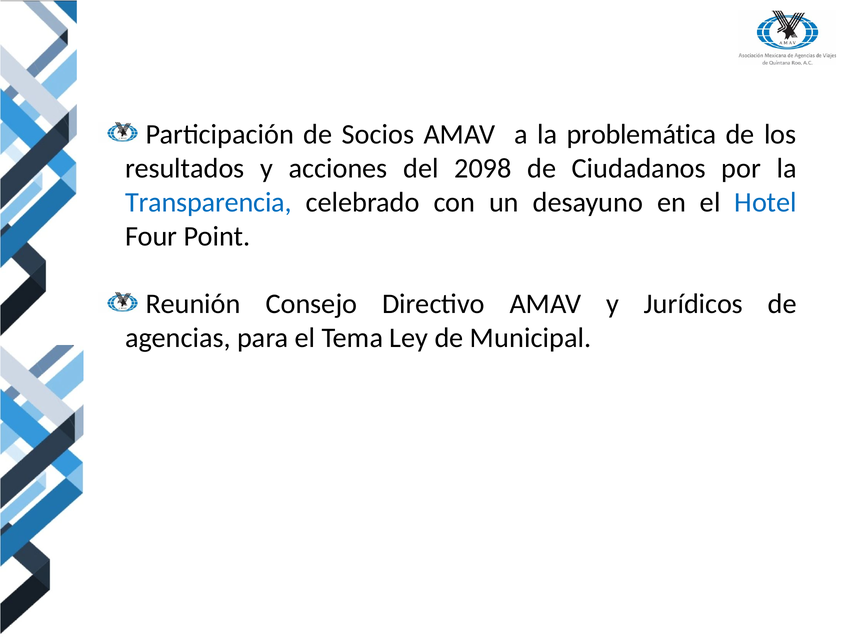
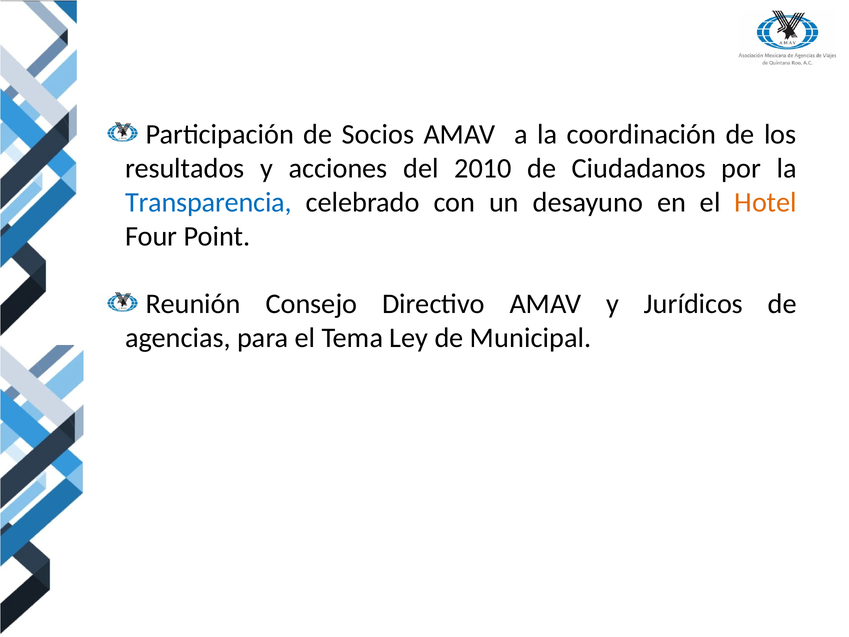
problemática: problemática -> coordinación
2098: 2098 -> 2010
Hotel colour: blue -> orange
